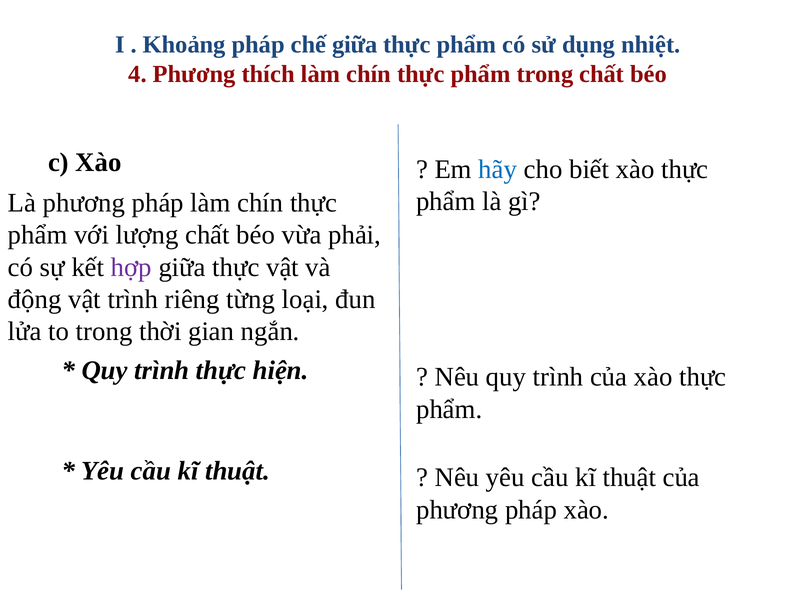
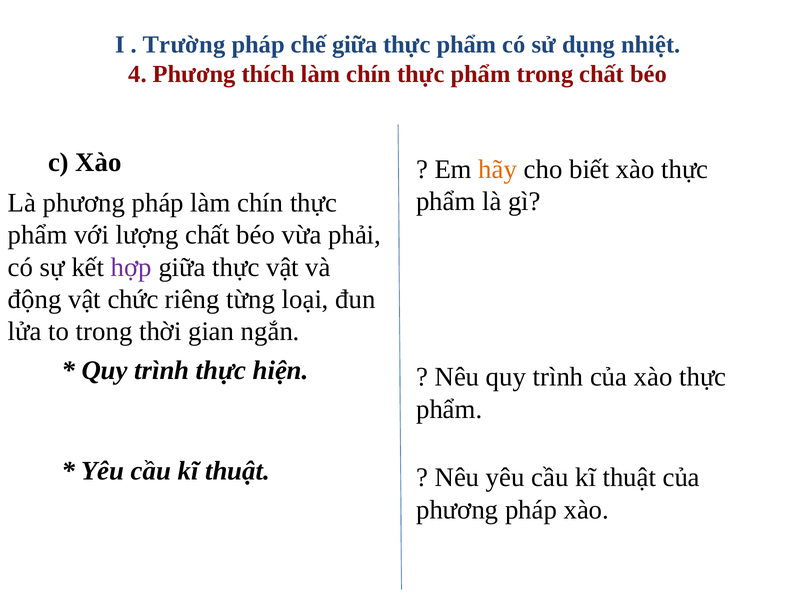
Khoảng: Khoảng -> Trường
hãy colour: blue -> orange
vật trình: trình -> chức
